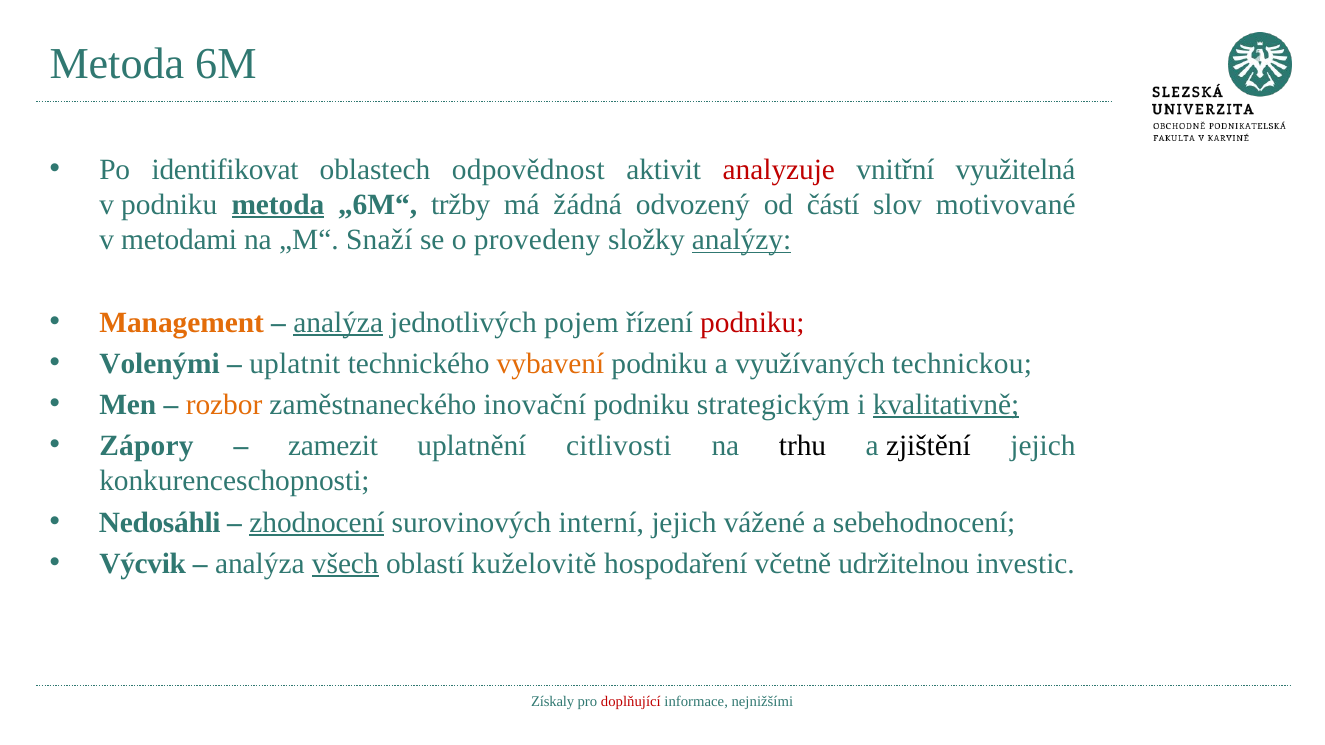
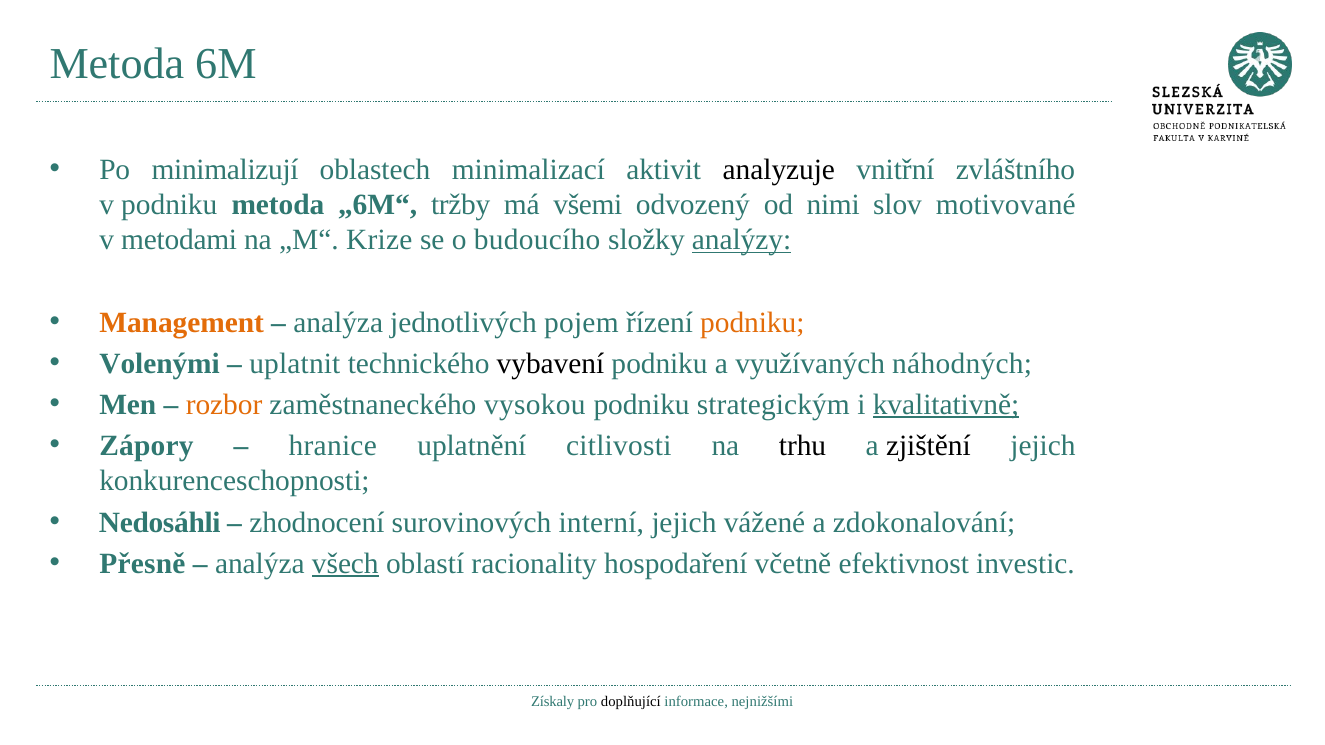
identifikovat: identifikovat -> minimalizují
odpovědnost: odpovědnost -> minimalizací
analyzuje colour: red -> black
využitelná: využitelná -> zvláštního
metoda at (278, 205) underline: present -> none
žádná: žádná -> všemi
částí: částí -> nimi
Snaží: Snaží -> Krize
provedeny: provedeny -> budoucího
analýza at (338, 322) underline: present -> none
podniku at (752, 322) colour: red -> orange
vybavení colour: orange -> black
technickou: technickou -> náhodných
inovační: inovační -> vysokou
zamezit: zamezit -> hranice
zhodnocení underline: present -> none
sebehodnocení: sebehodnocení -> zdokonalování
Výcvik: Výcvik -> Přesně
kuželovitě: kuželovitě -> racionality
udržitelnou: udržitelnou -> efektivnost
doplňující colour: red -> black
